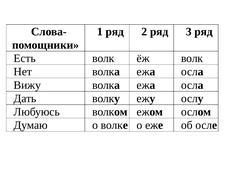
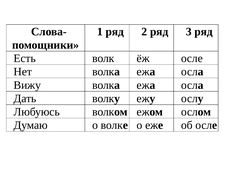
ёж волк: волк -> осле
